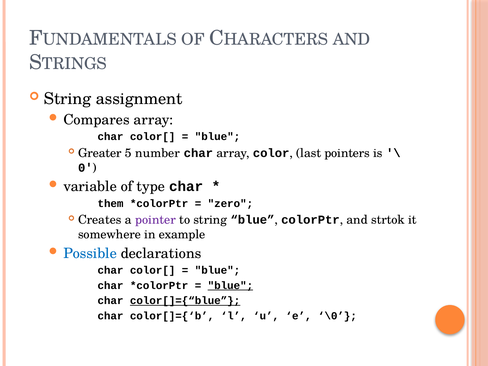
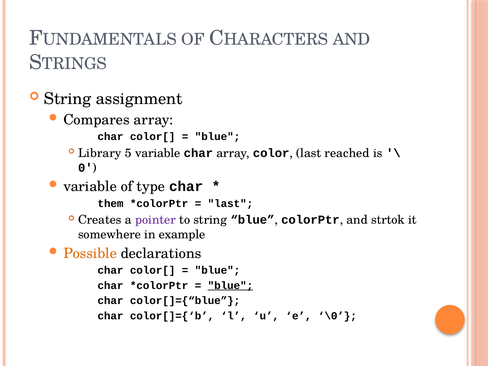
Greater: Greater -> Library
5 number: number -> variable
pointers: pointers -> reached
zero at (230, 203): zero -> last
Possible colour: blue -> orange
color[]={“blue underline: present -> none
